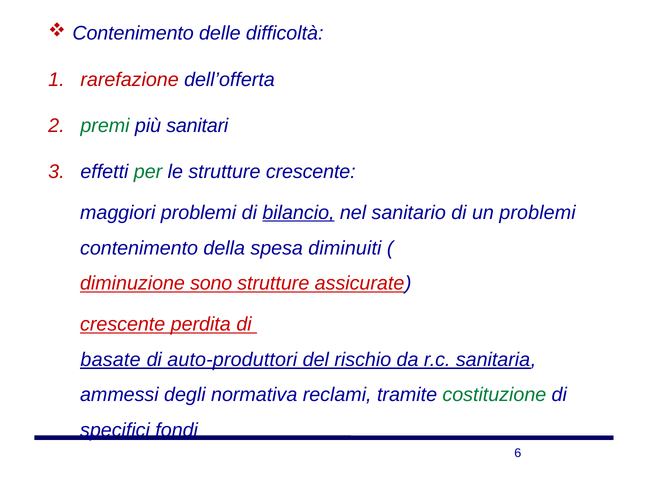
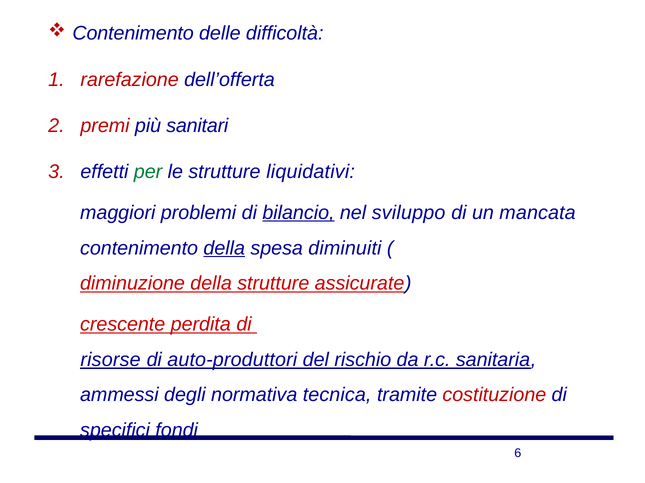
premi colour: green -> red
strutture crescente: crescente -> liquidativi
sanitario: sanitario -> sviluppo
un problemi: problemi -> mancata
della at (224, 248) underline: none -> present
diminuzione sono: sono -> della
basate: basate -> risorse
reclami: reclami -> tecnica
costituzione colour: green -> red
